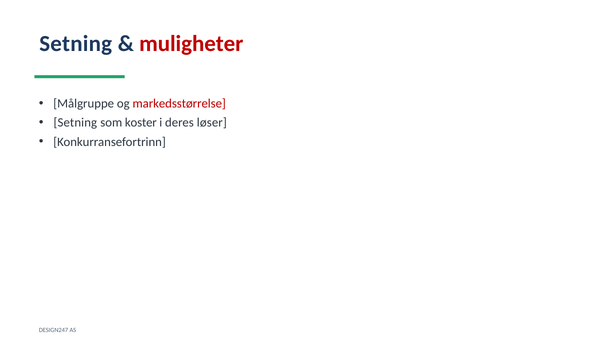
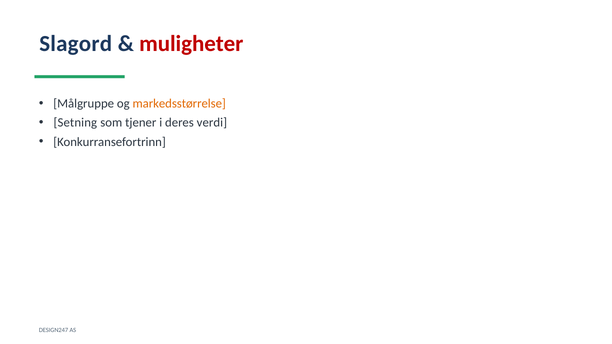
Setning at (76, 44): Setning -> Slagord
markedsstørrelse colour: red -> orange
koster: koster -> tjener
løser: løser -> verdi
